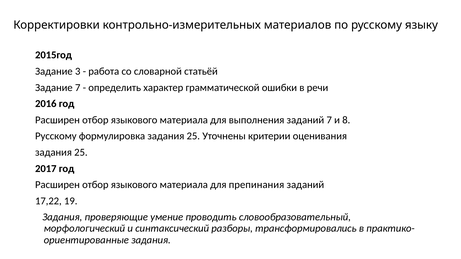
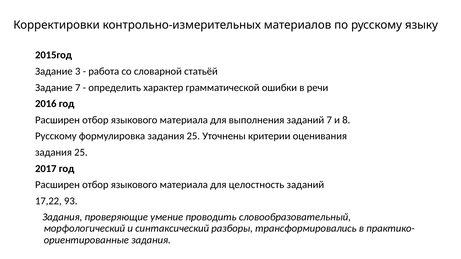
препинания: препинания -> целостность
19: 19 -> 93
